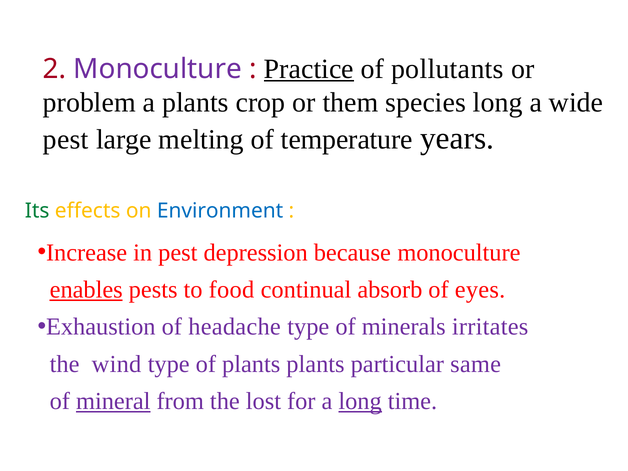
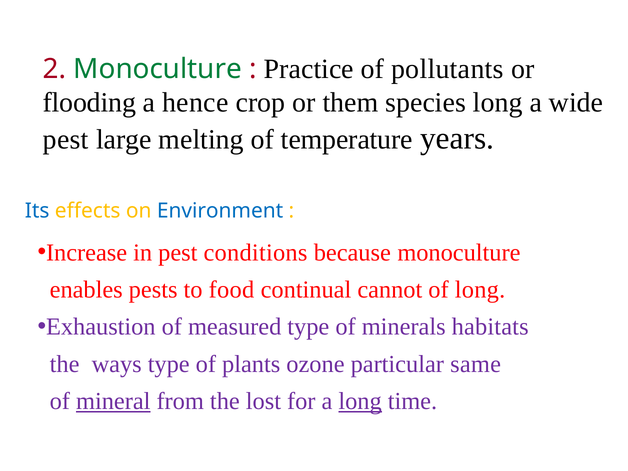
Monoculture at (158, 69) colour: purple -> green
Practice underline: present -> none
problem: problem -> flooding
a plants: plants -> hence
Its colour: green -> blue
depression: depression -> conditions
enables underline: present -> none
absorb: absorb -> cannot
of eyes: eyes -> long
headache: headache -> measured
irritates: irritates -> habitats
wind: wind -> ways
plants plants: plants -> ozone
